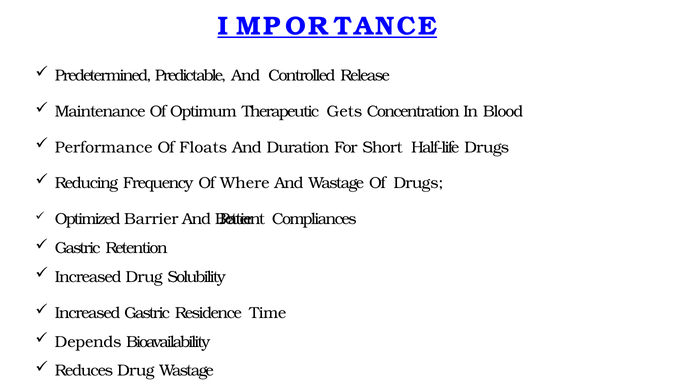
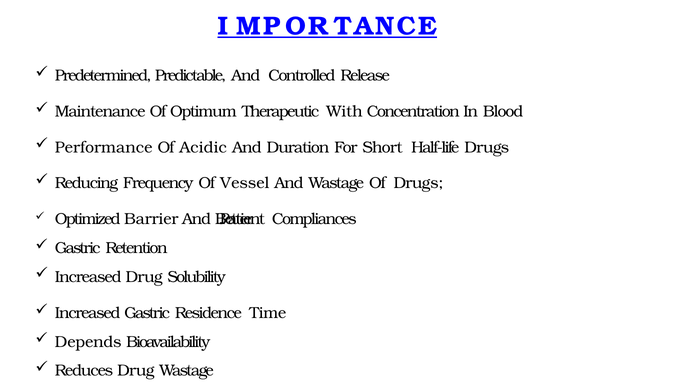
Gets: Gets -> With
Floats: Floats -> Acidic
Where: Where -> Vessel
